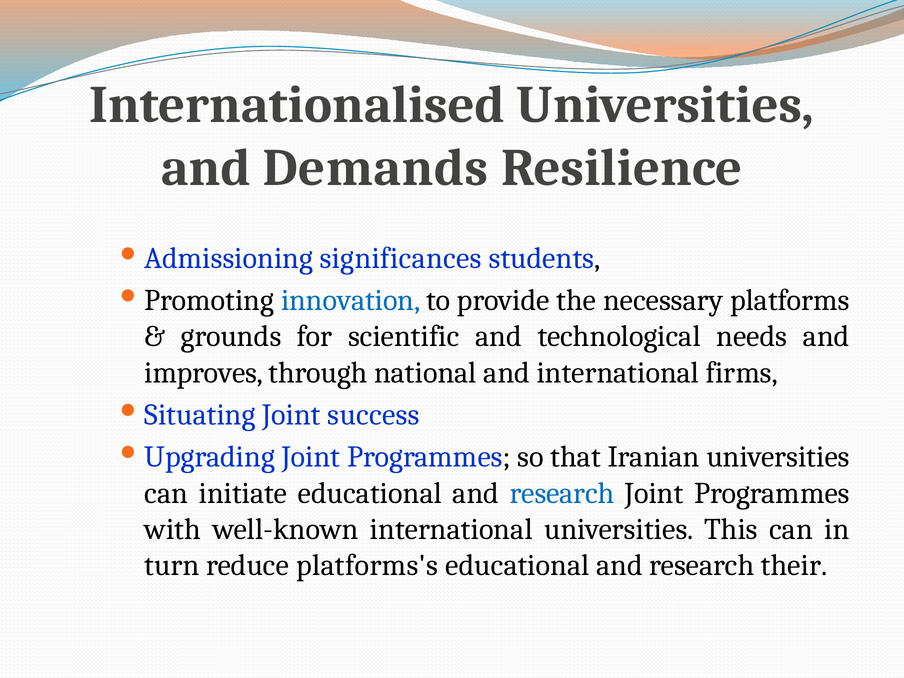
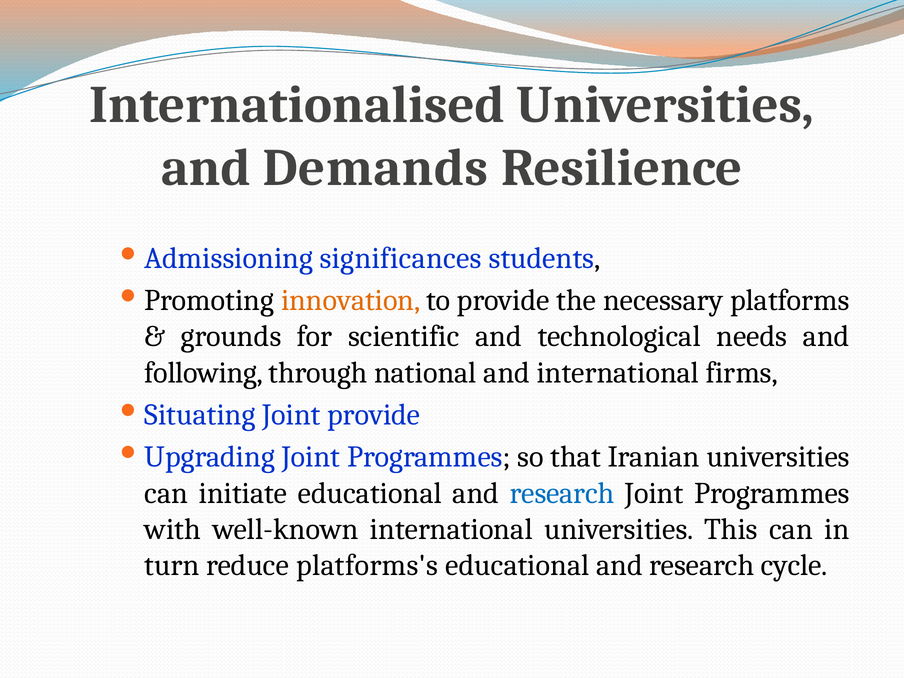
innovation colour: blue -> orange
improves: improves -> following
Joint success: success -> provide
their: their -> cycle
